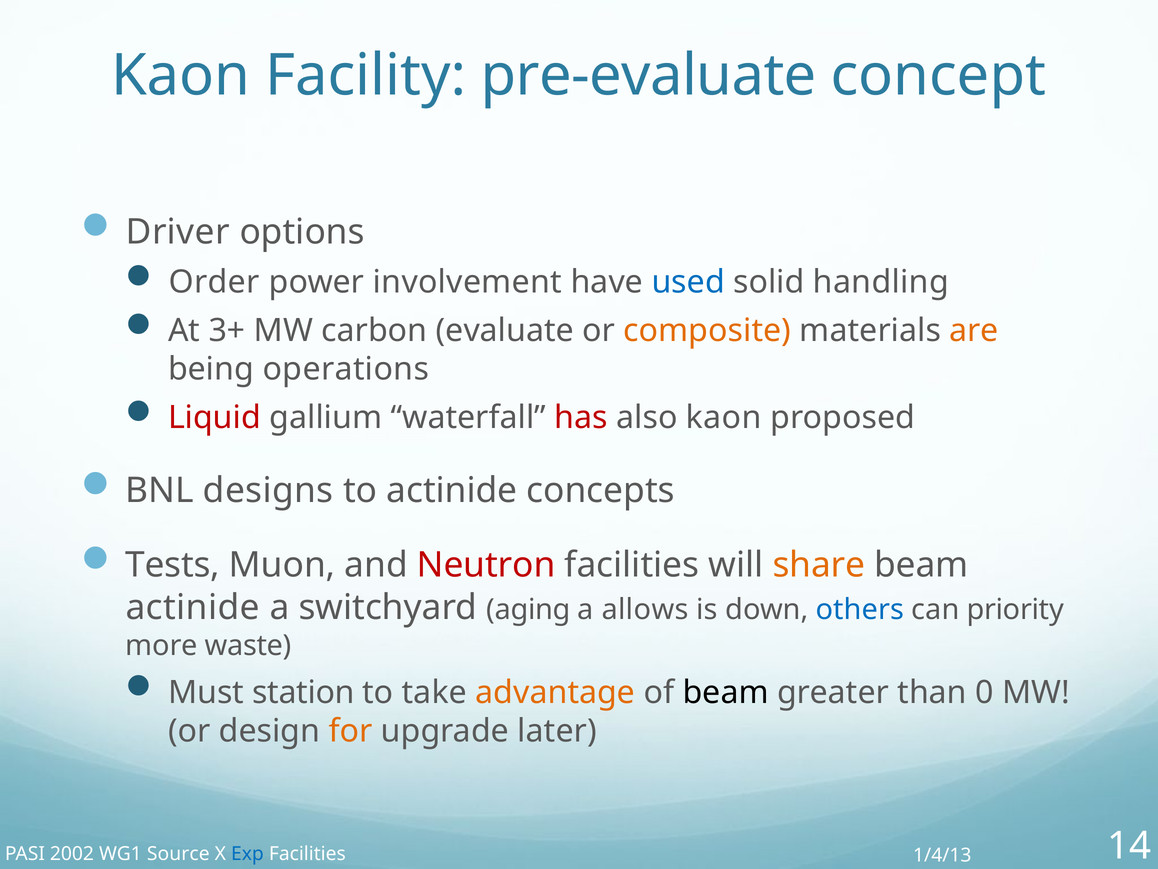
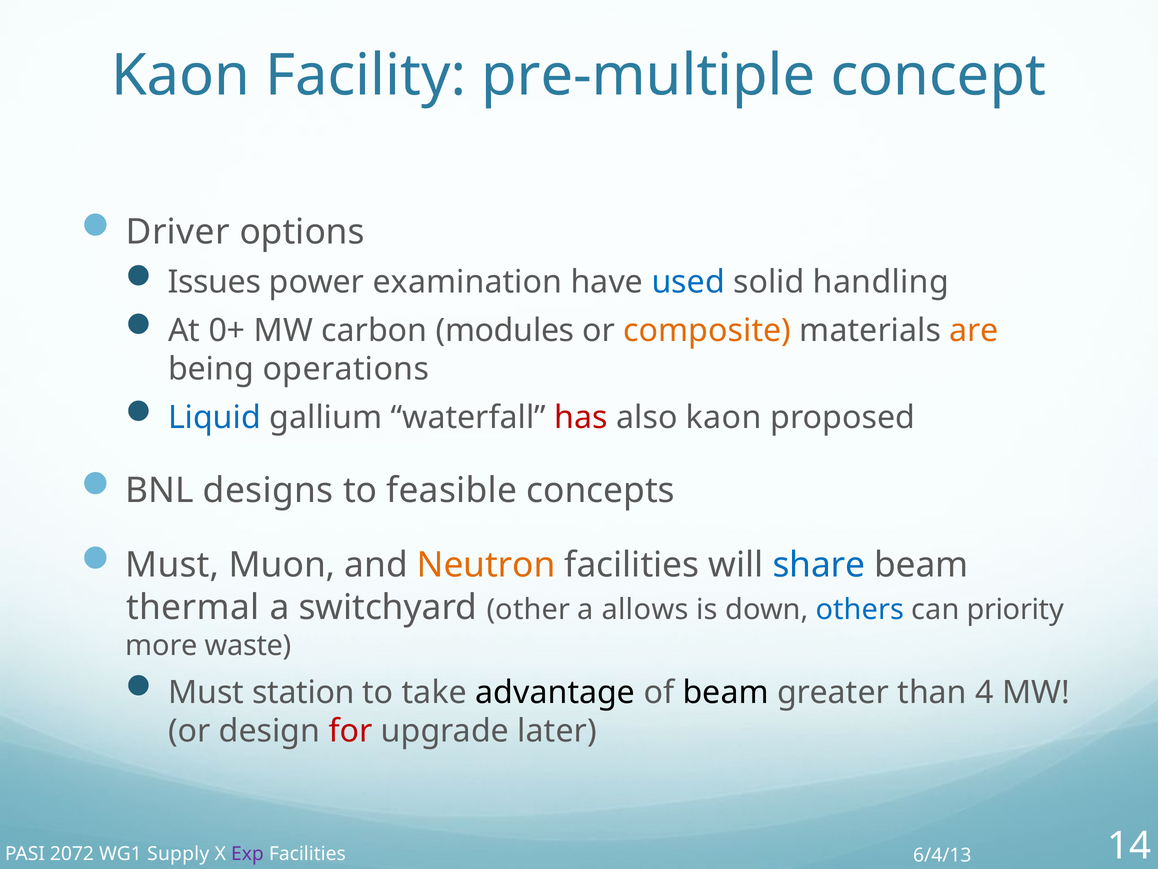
pre-evaluate: pre-evaluate -> pre-multiple
Order: Order -> Issues
involvement: involvement -> examination
3+: 3+ -> 0+
evaluate: evaluate -> modules
Liquid colour: red -> blue
to actinide: actinide -> feasible
Tests at (173, 565): Tests -> Must
Neutron colour: red -> orange
share colour: orange -> blue
actinide at (193, 607): actinide -> thermal
aging: aging -> other
advantage colour: orange -> black
0: 0 -> 4
for colour: orange -> red
2002: 2002 -> 2072
Source: Source -> Supply
Exp colour: blue -> purple
1/4/13: 1/4/13 -> 6/4/13
